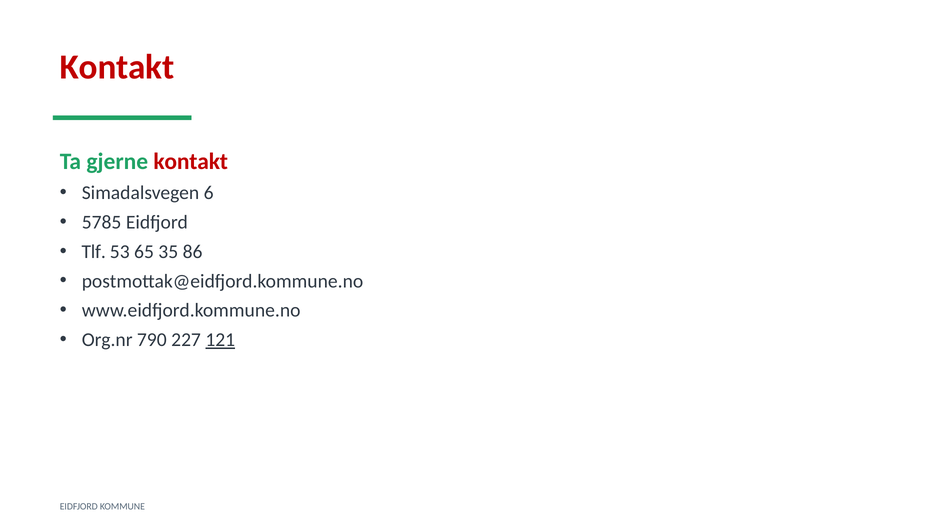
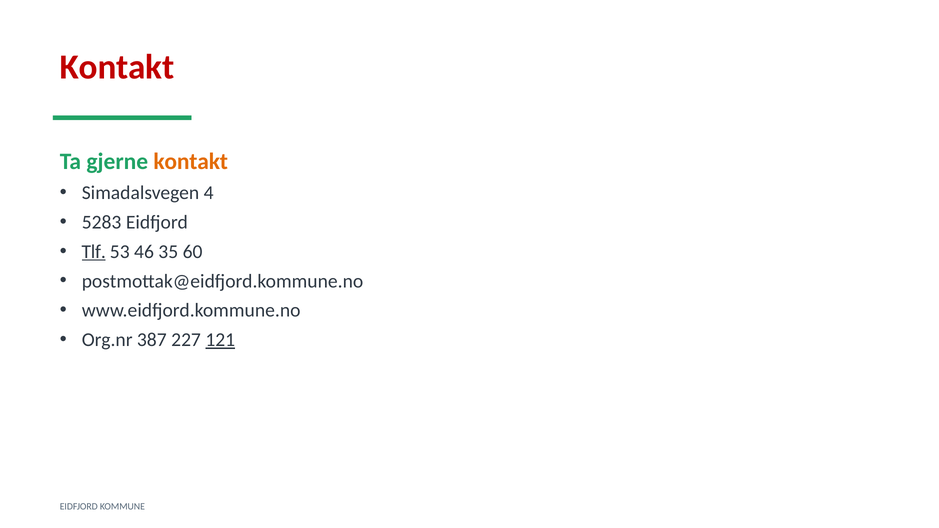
kontakt at (191, 162) colour: red -> orange
6: 6 -> 4
5785: 5785 -> 5283
Tlf underline: none -> present
65: 65 -> 46
86: 86 -> 60
790: 790 -> 387
